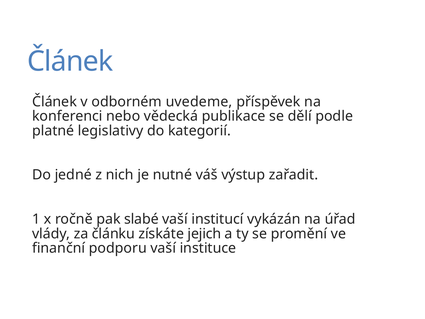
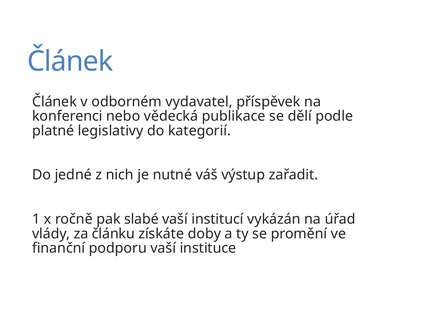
uvedeme: uvedeme -> vydavatel
jejich: jejich -> doby
